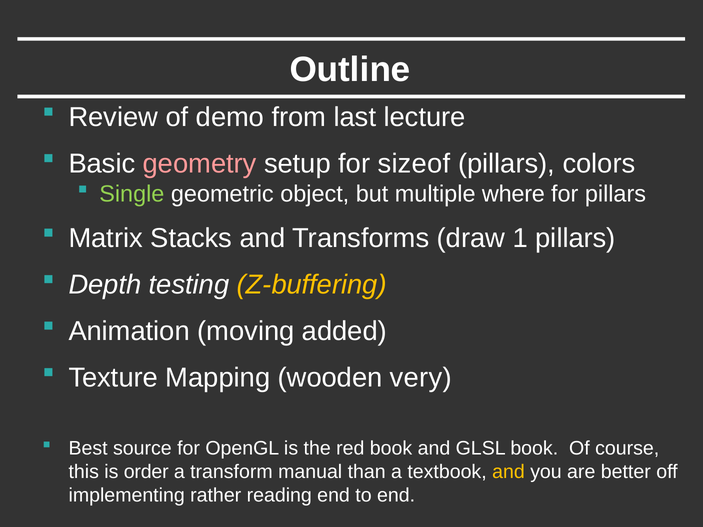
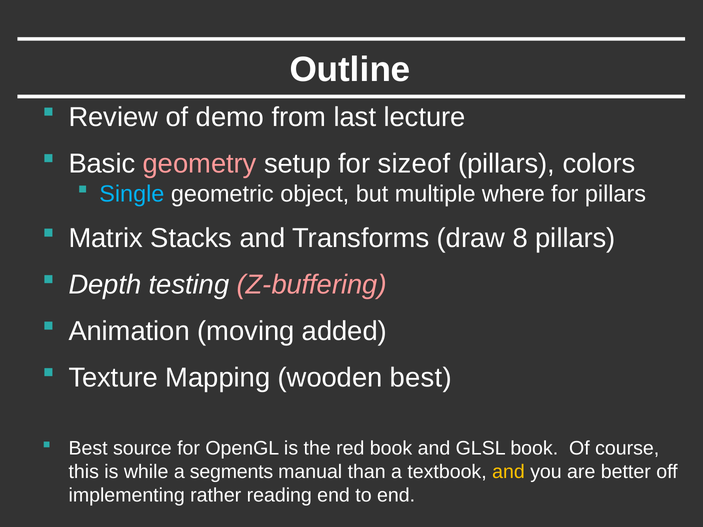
Single colour: light green -> light blue
1: 1 -> 8
Z-buffering colour: yellow -> pink
wooden very: very -> best
order: order -> while
transform: transform -> segments
